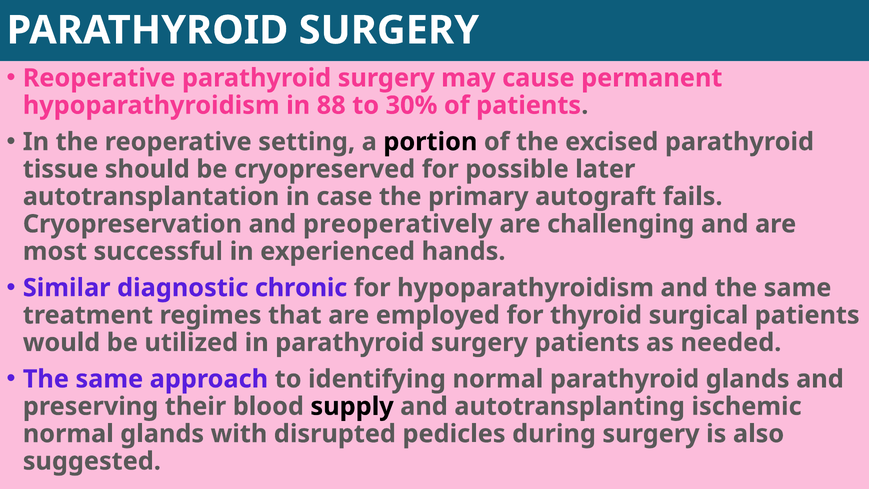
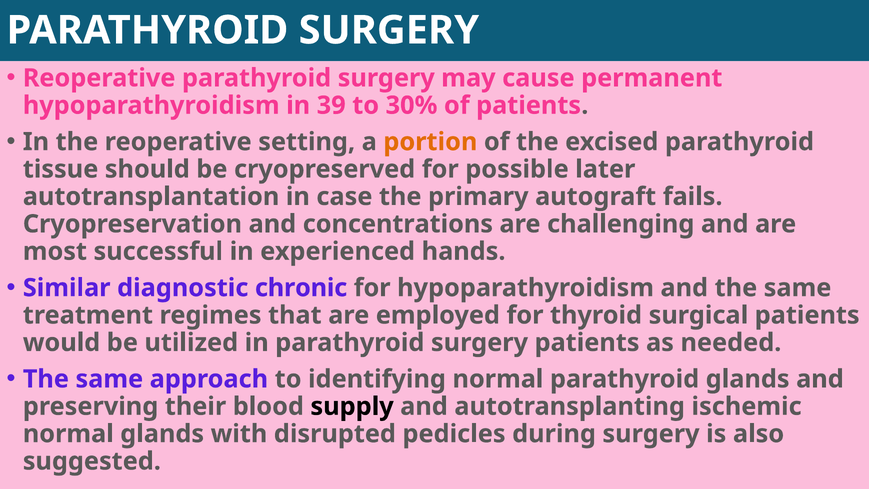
88: 88 -> 39
portion colour: black -> orange
preoperatively: preoperatively -> concentrations
